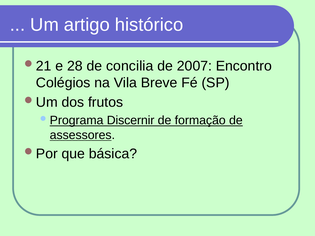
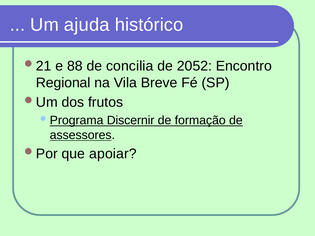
artigo: artigo -> ajuda
28: 28 -> 88
2007: 2007 -> 2052
Colégios: Colégios -> Regional
básica: básica -> apoiar
